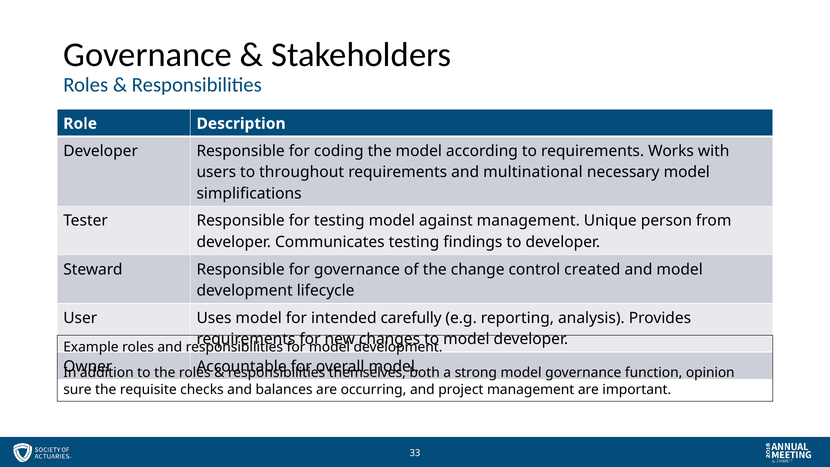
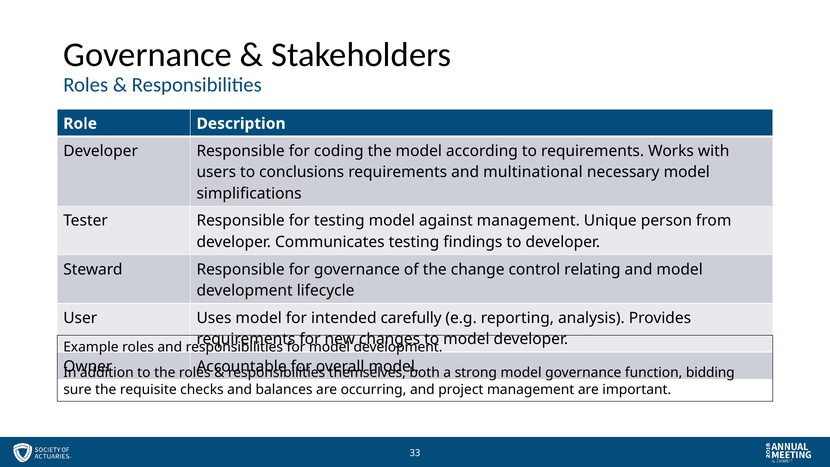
throughout: throughout -> conclusions
created: created -> relating
opinion: opinion -> bidding
